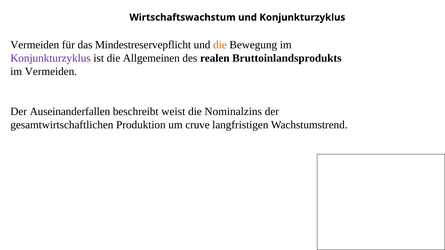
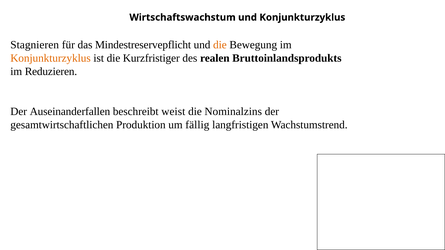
Vermeiden at (35, 45): Vermeiden -> Stagnieren
Konjunkturzyklus at (51, 58) colour: purple -> orange
Allgemeinen: Allgemeinen -> Kurzfristiger
im Vermeiden: Vermeiden -> Reduzieren
cruve: cruve -> fällig
